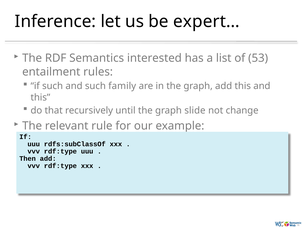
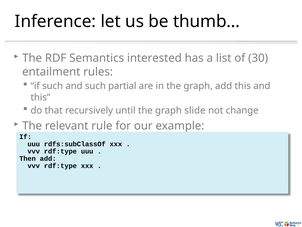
expert…: expert… -> thumb…
53: 53 -> 30
family: family -> partial
